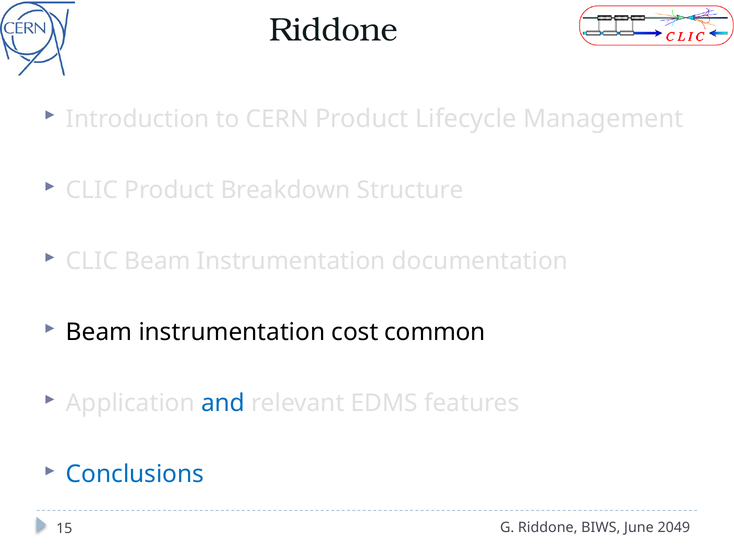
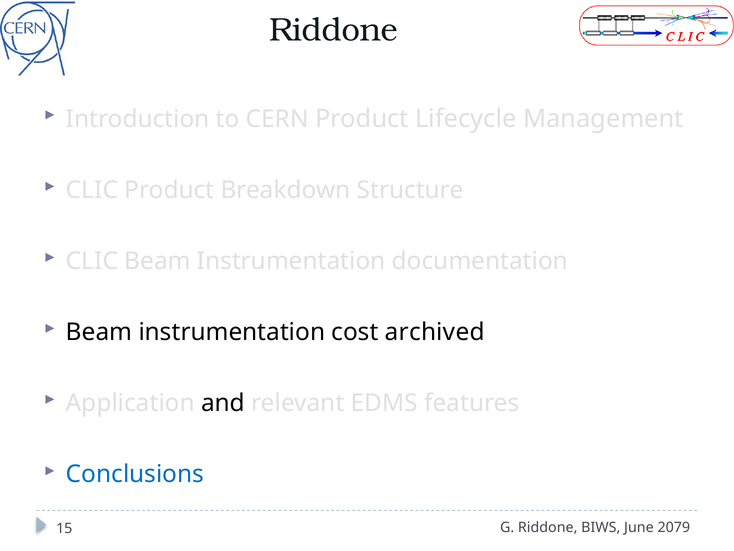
common: common -> archived
and colour: blue -> black
2049: 2049 -> 2079
